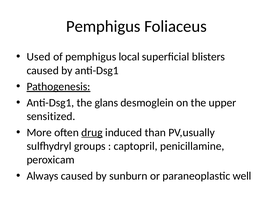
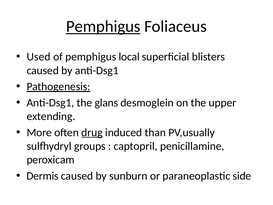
Pemphigus at (103, 26) underline: none -> present
sensitized: sensitized -> extending
Always: Always -> Dermis
well: well -> side
